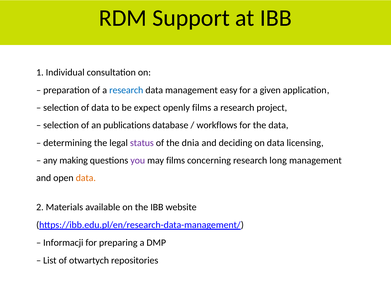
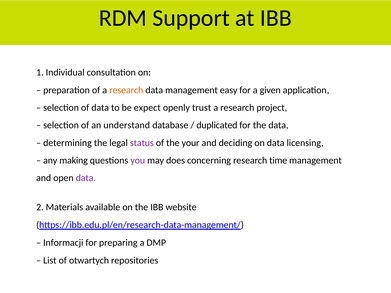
research at (126, 90) colour: blue -> orange
openly films: films -> trust
publications: publications -> understand
workflows: workflows -> duplicated
dnia: dnia -> your
may films: films -> does
long: long -> time
data at (86, 178) colour: orange -> purple
